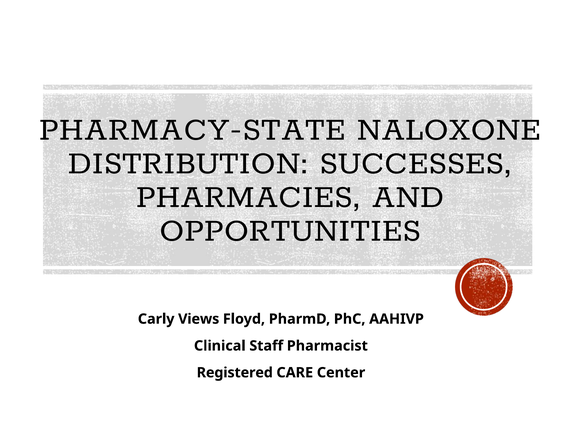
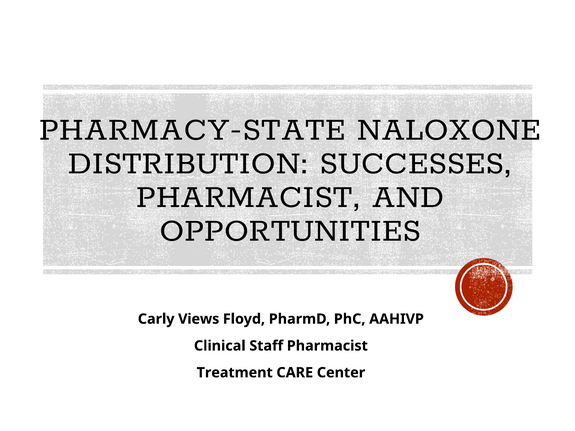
PHARMACIES at (249, 196): PHARMACIES -> PHARMACIST
Registered: Registered -> Treatment
